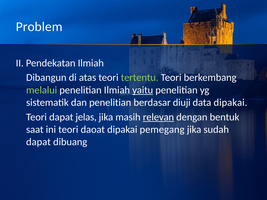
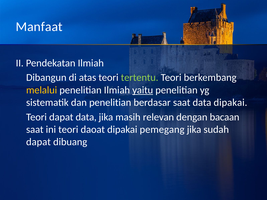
Problem: Problem -> Manfaat
melalui colour: light green -> yellow
berdasar diuji: diuji -> saat
dapat jelas: jelas -> data
relevan underline: present -> none
bentuk: bentuk -> bacaan
